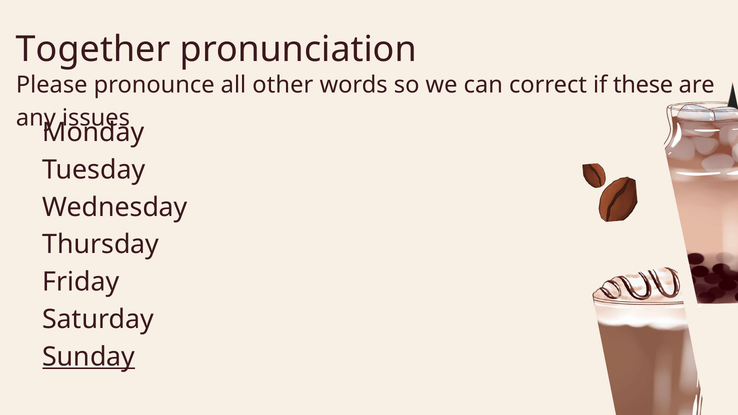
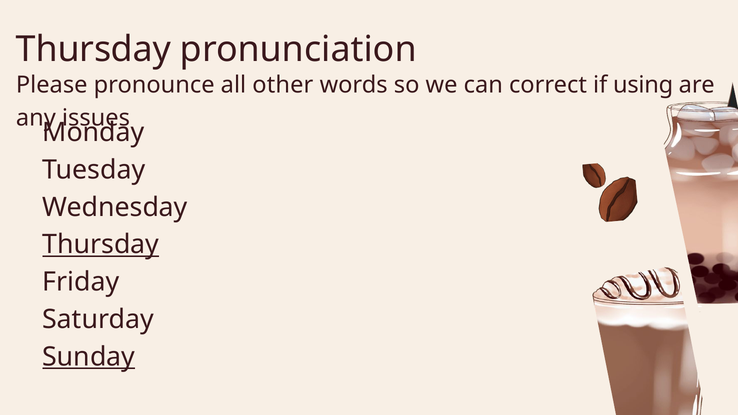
Together at (93, 50): Together -> Thursday
these: these -> using
Thursday at (101, 245) underline: none -> present
